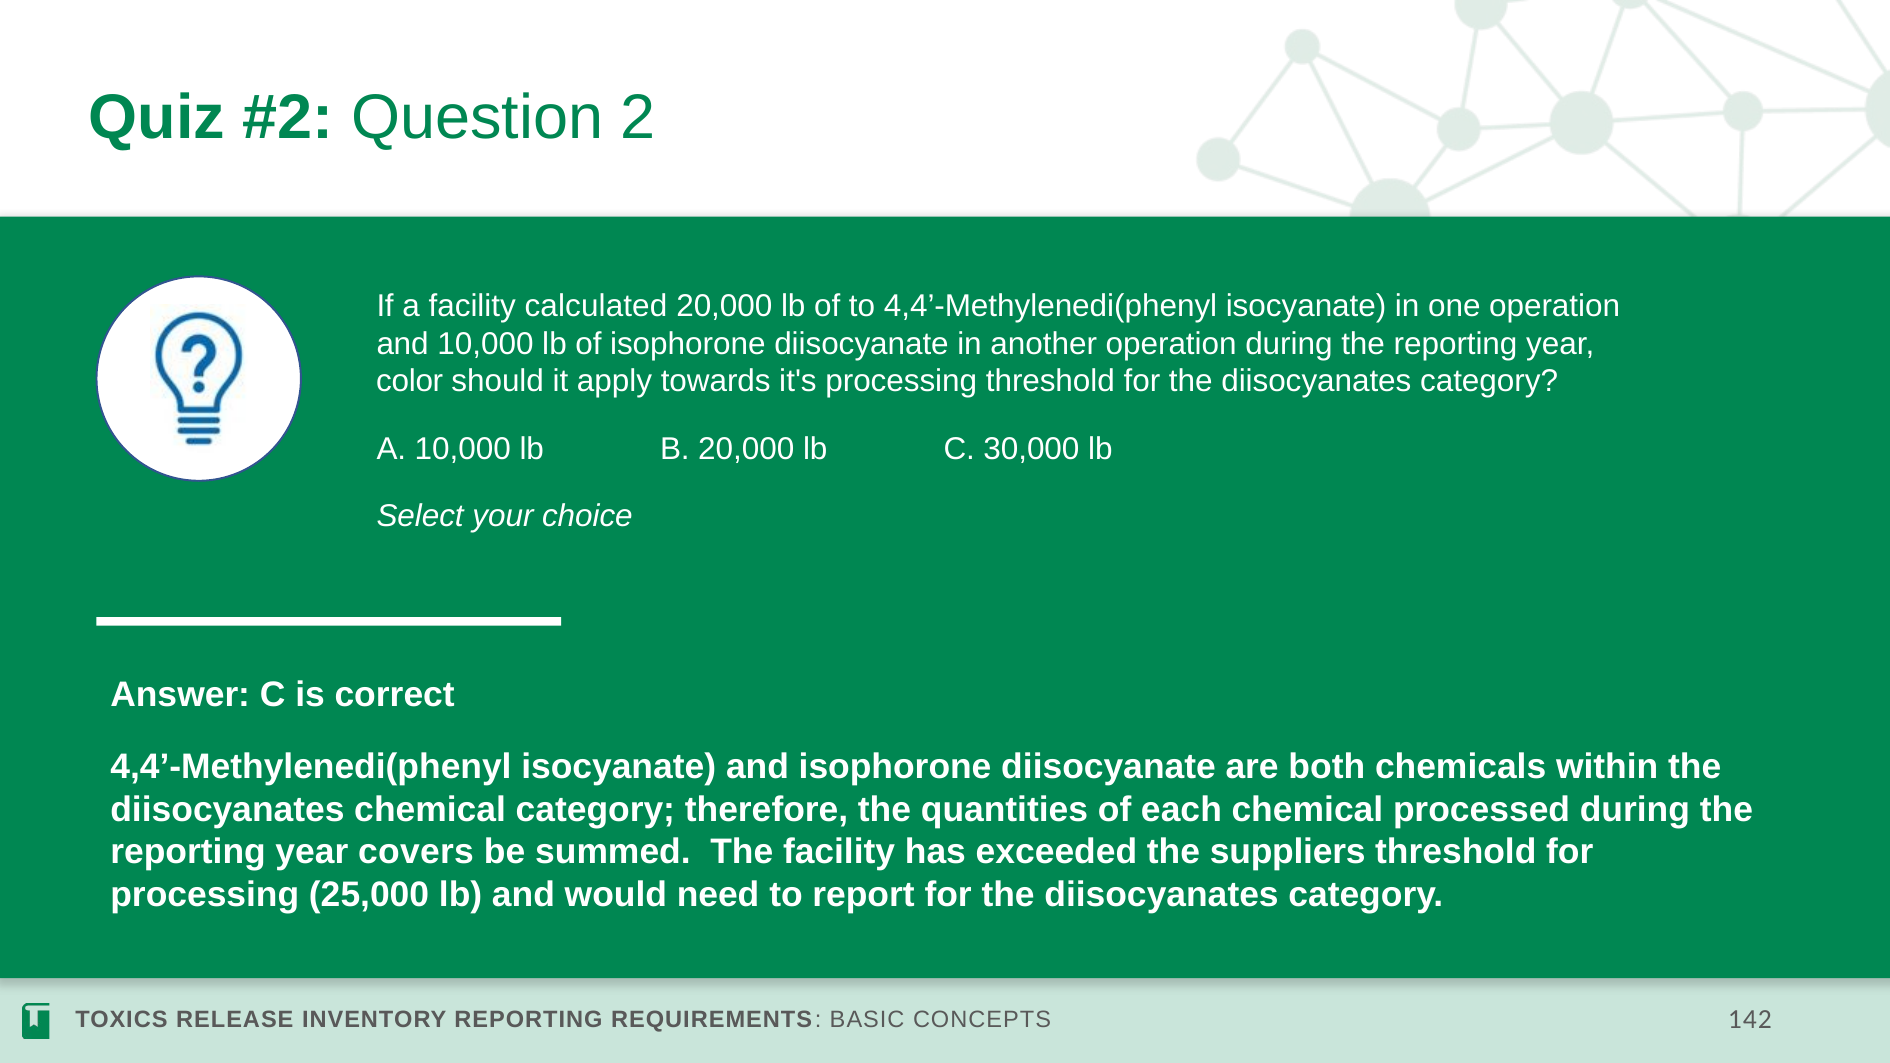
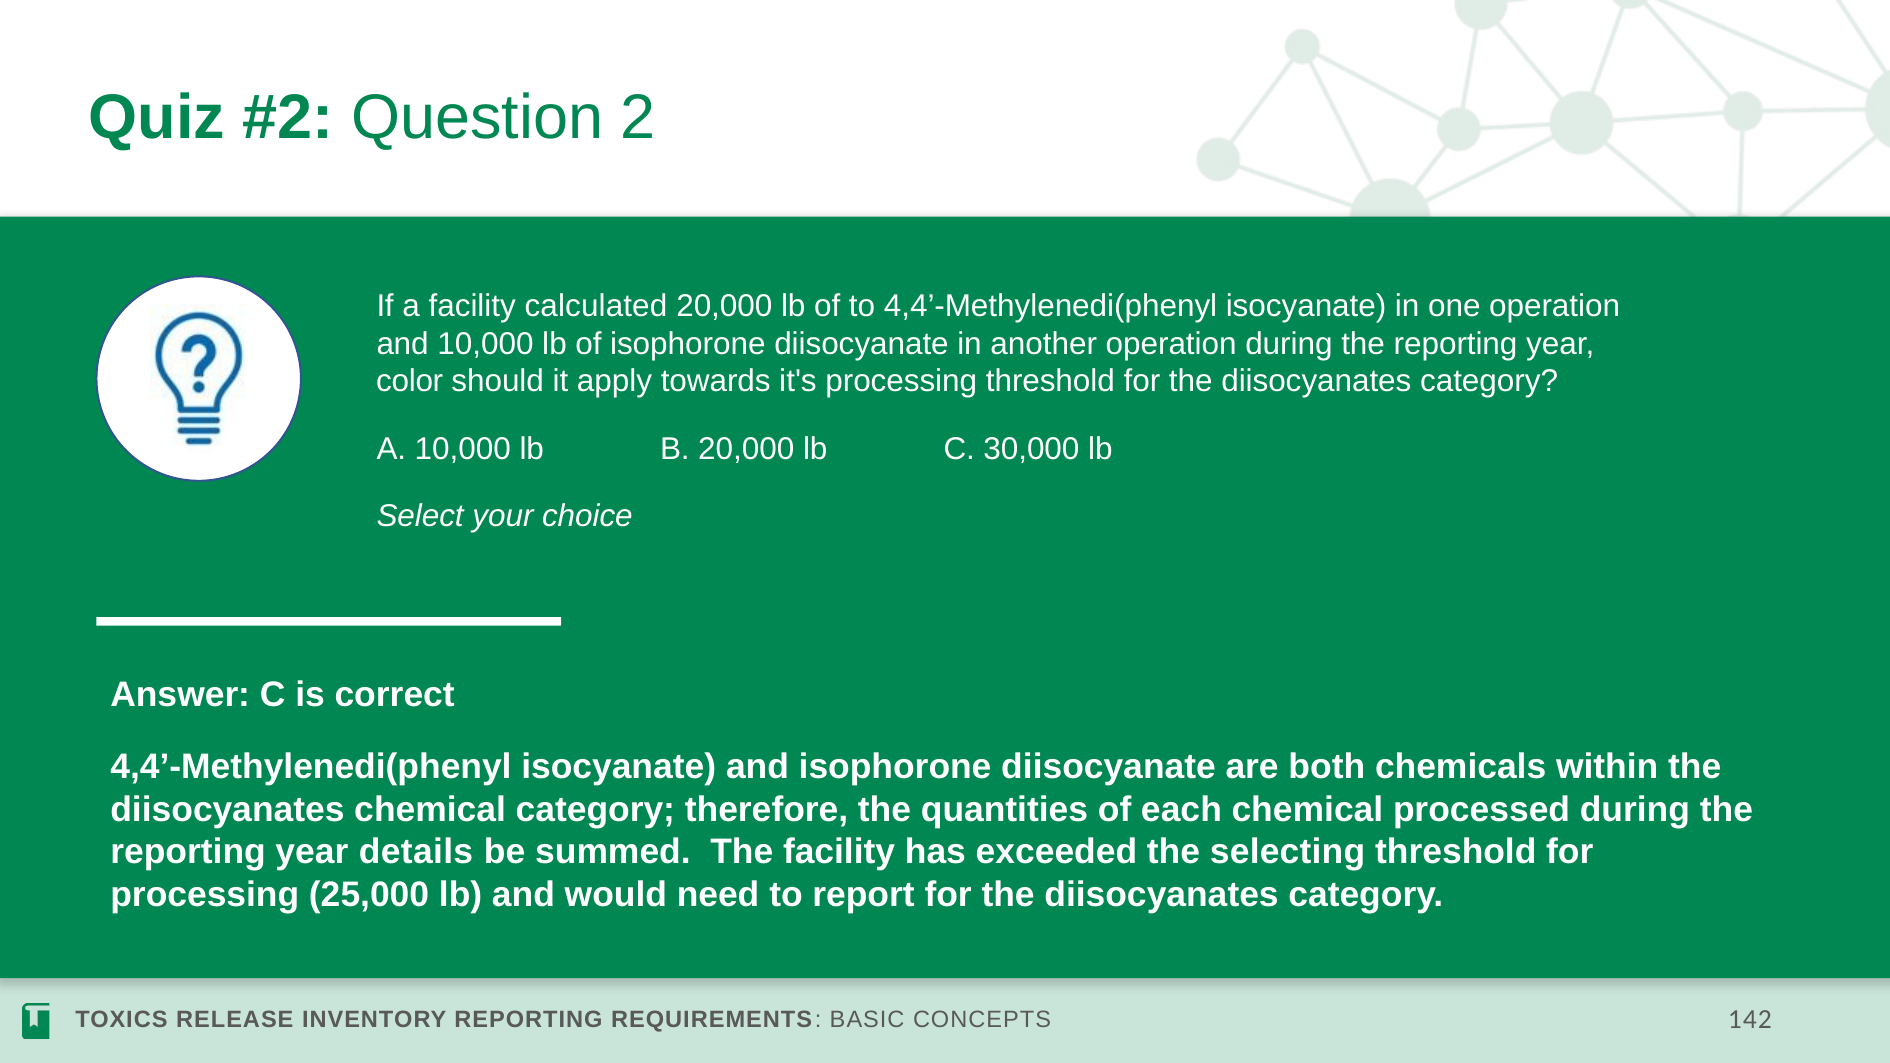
covers: covers -> details
suppliers: suppliers -> selecting
